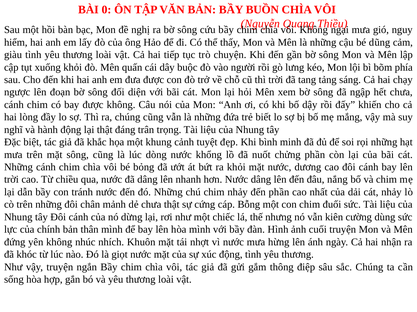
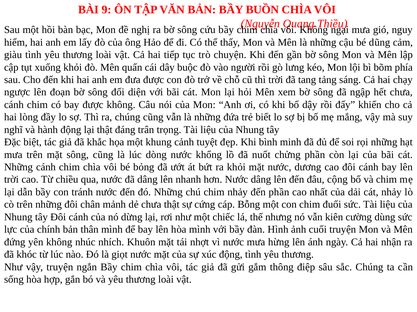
0: 0 -> 9
nắng: nắng -> cộng
